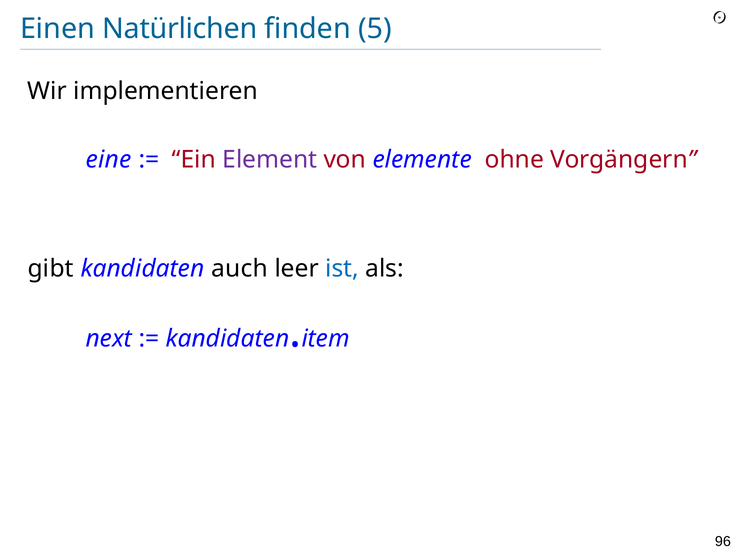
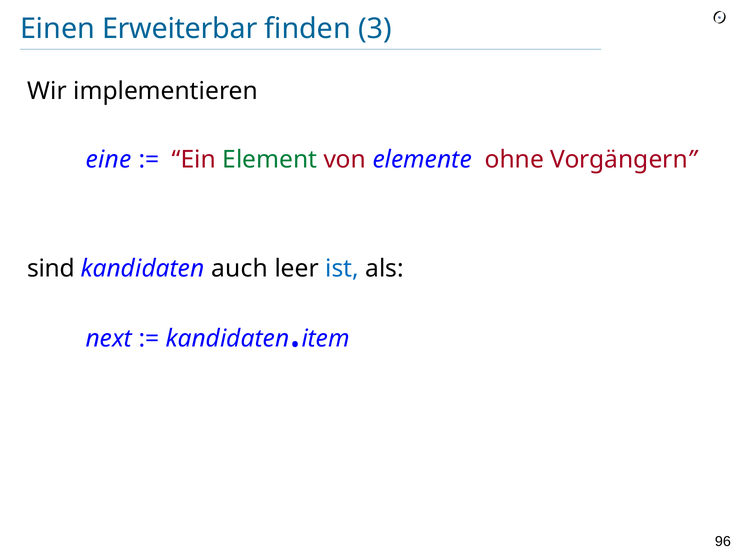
Natürlichen: Natürlichen -> Erweiterbar
5: 5 -> 3
Element colour: purple -> green
gibt: gibt -> sind
